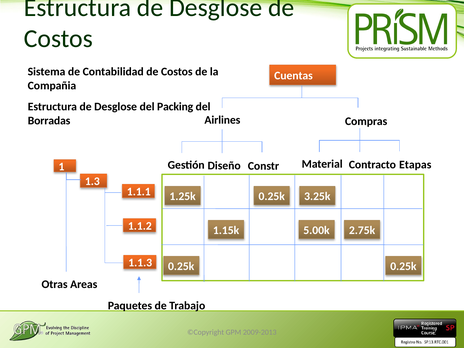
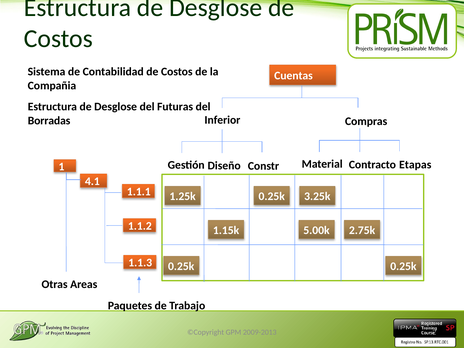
Packing: Packing -> Futuras
Airlines: Airlines -> Inferior
1.3: 1.3 -> 4.1
